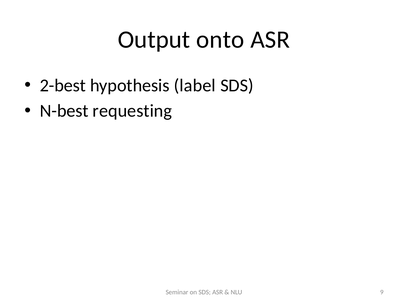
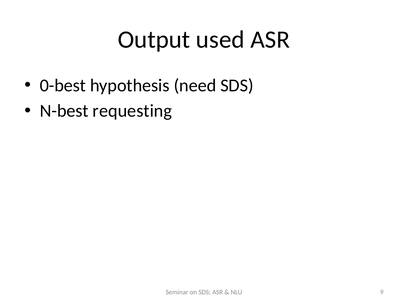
onto: onto -> used
2-best: 2-best -> 0-best
label: label -> need
